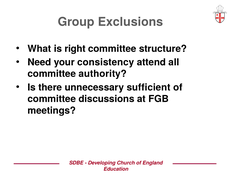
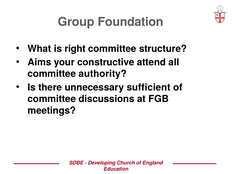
Exclusions: Exclusions -> Foundation
Need: Need -> Aims
consistency: consistency -> constructive
